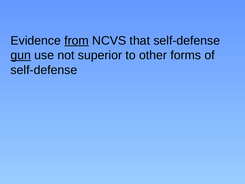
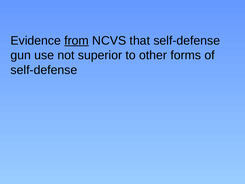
gun underline: present -> none
